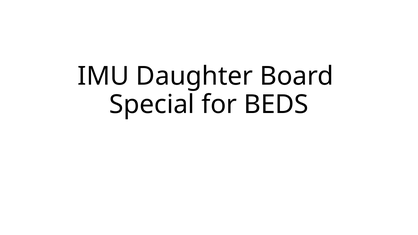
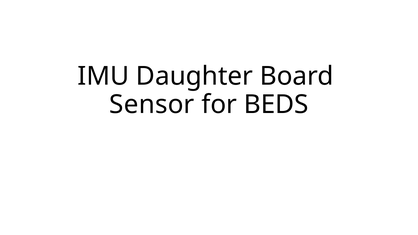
Special: Special -> Sensor
